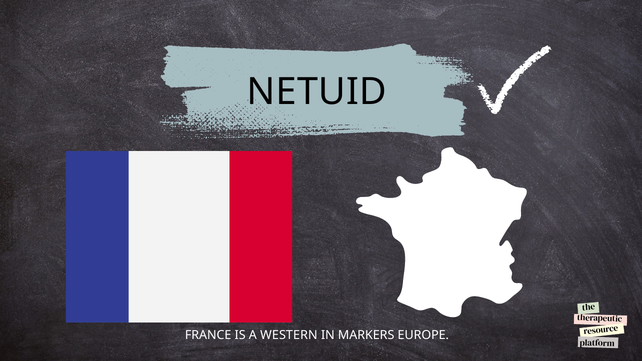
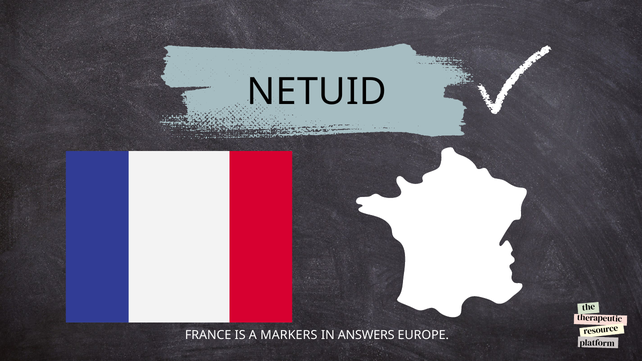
WESTERN: WESTERN -> MARKERS
MARKERS: MARKERS -> ANSWERS
